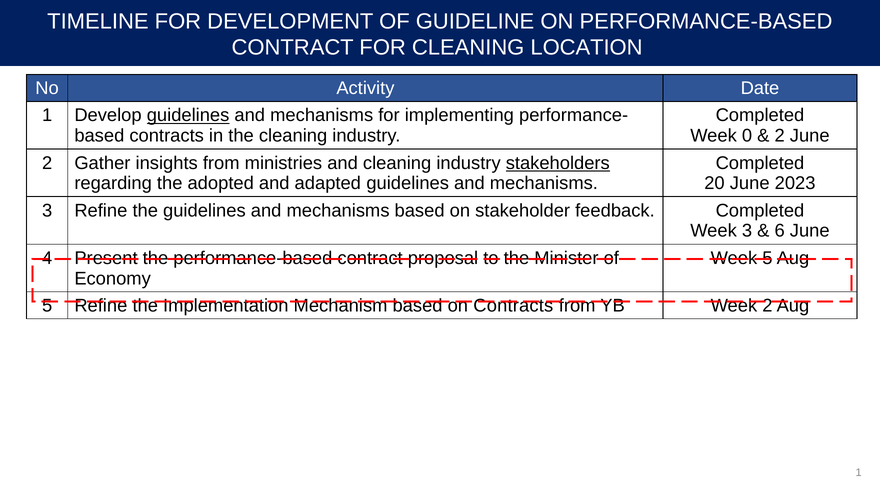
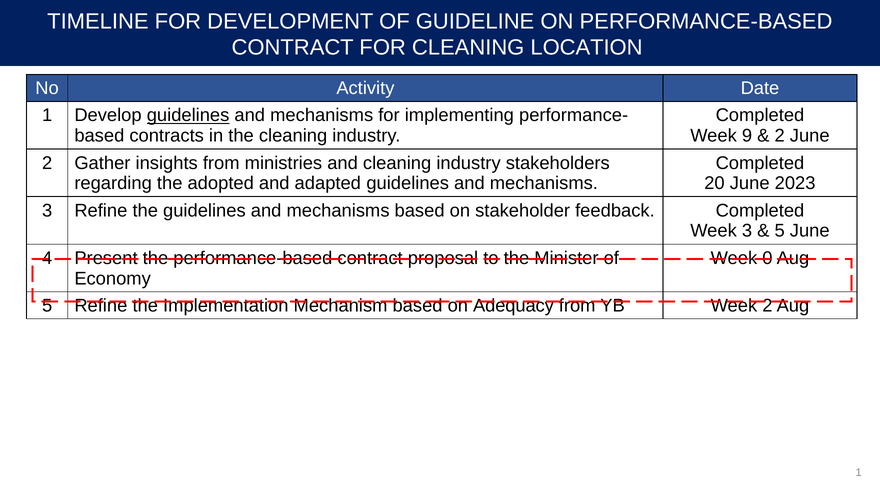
0: 0 -> 9
stakeholders underline: present -> none
6 at (780, 231): 6 -> 5
Week 5: 5 -> 0
on Contracts: Contracts -> Adequacy
